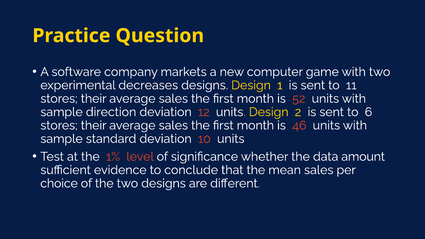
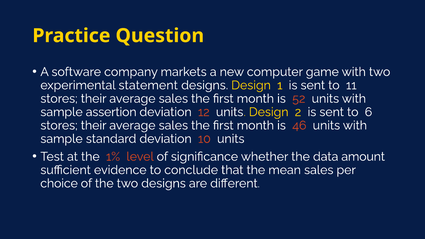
decreases: decreases -> statement
direction: direction -> assertion
